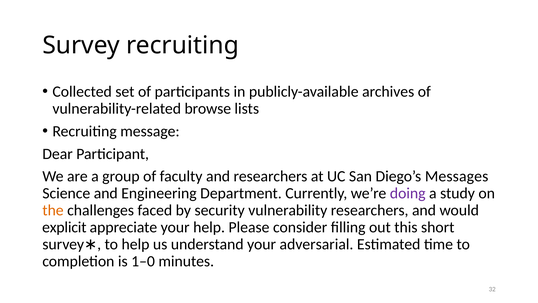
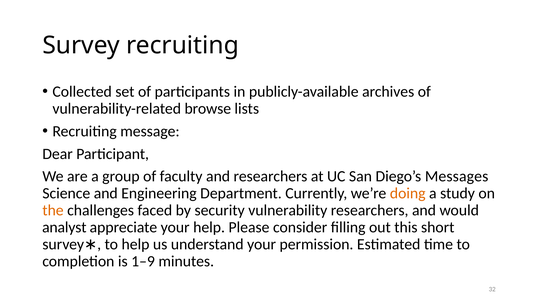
doing colour: purple -> orange
explicit: explicit -> analyst
adversarial: adversarial -> permission
1–0: 1–0 -> 1–9
